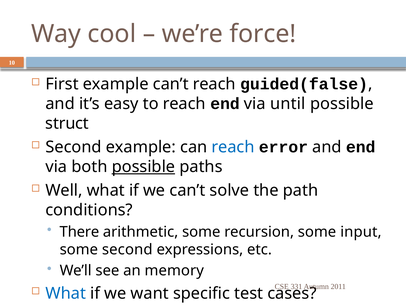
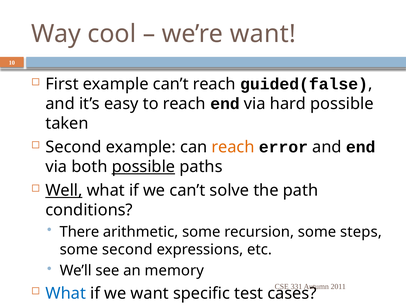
we’re force: force -> want
until: until -> hard
struct: struct -> taken
reach at (233, 147) colour: blue -> orange
Well underline: none -> present
input: input -> steps
